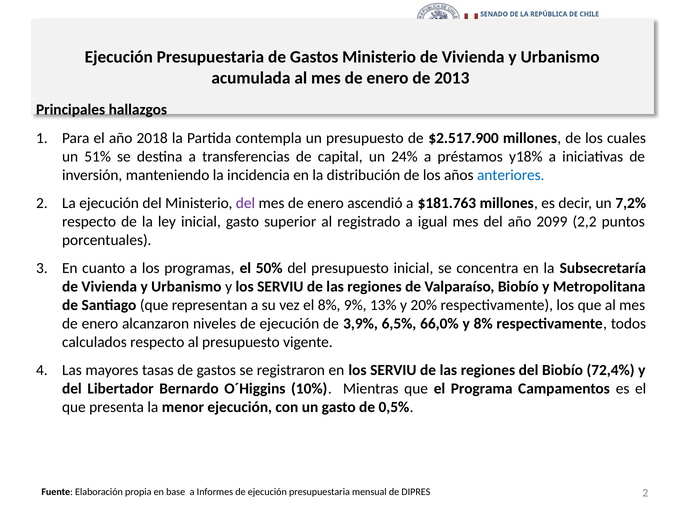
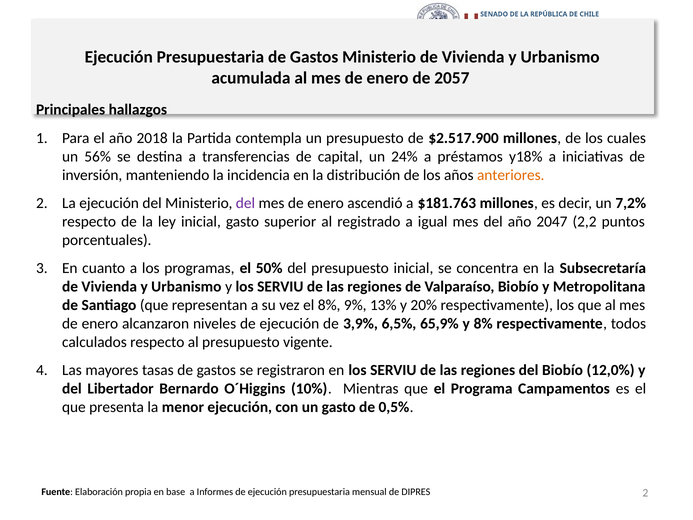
2013: 2013 -> 2057
51%: 51% -> 56%
anteriores colour: blue -> orange
2099: 2099 -> 2047
66,0%: 66,0% -> 65,9%
72,4%: 72,4% -> 12,0%
